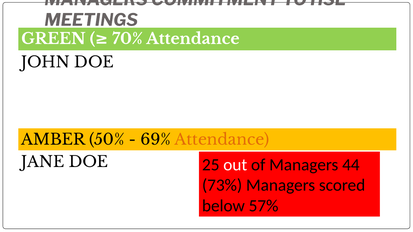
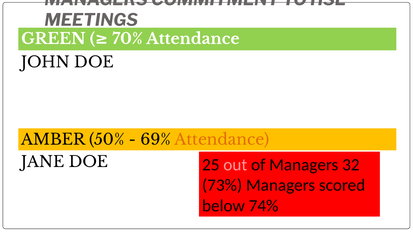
out colour: white -> pink
44: 44 -> 32
57%: 57% -> 74%
